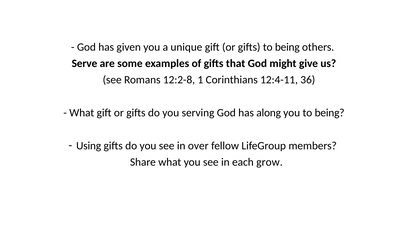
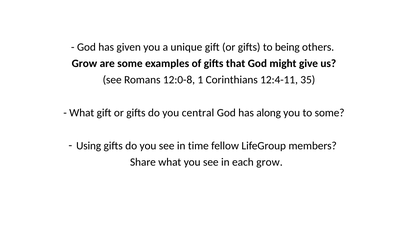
Serve at (84, 63): Serve -> Grow
12:2-8: 12:2-8 -> 12:0-8
36: 36 -> 35
serving: serving -> central
you to being: being -> some
over: over -> time
